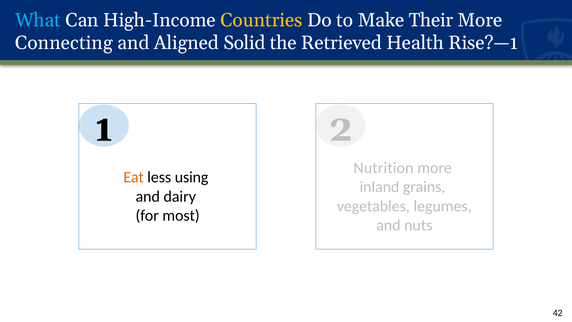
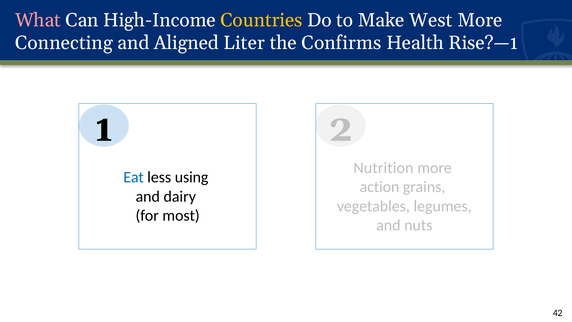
What colour: light blue -> pink
Their: Their -> West
Solid: Solid -> Liter
Retrieved: Retrieved -> Confirms
Eat colour: orange -> blue
inland: inland -> action
